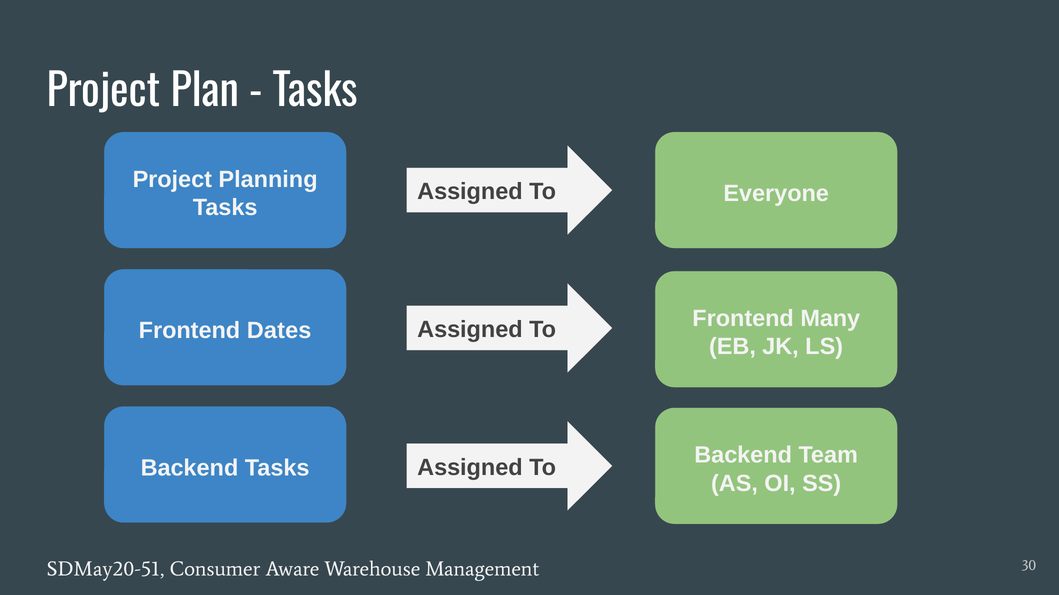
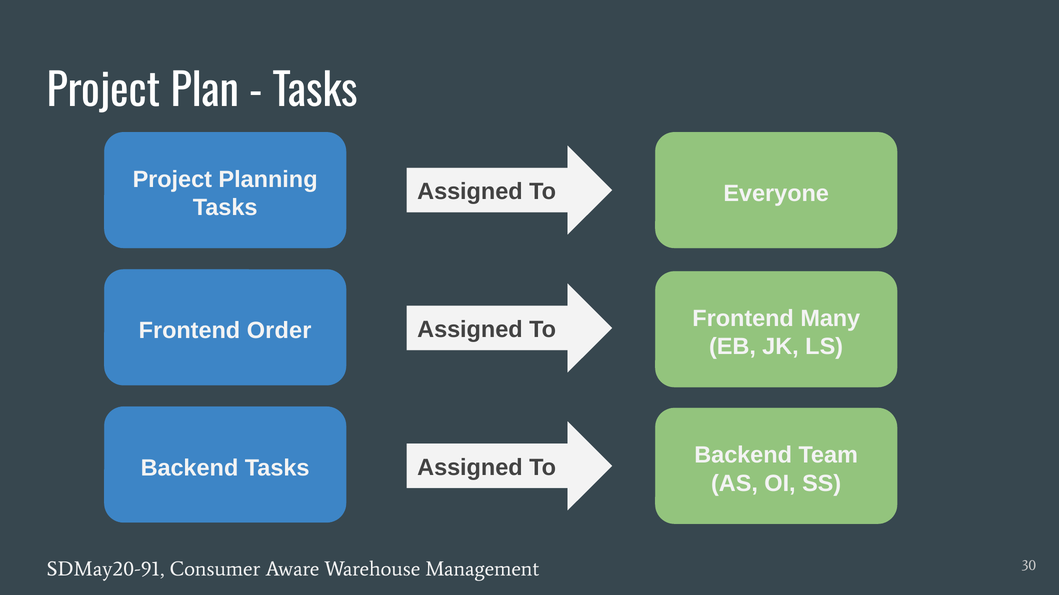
Dates: Dates -> Order
SDMay20-51: SDMay20-51 -> SDMay20-91
